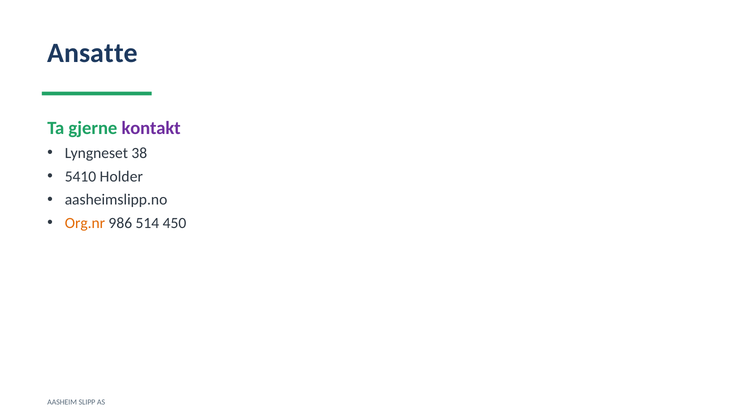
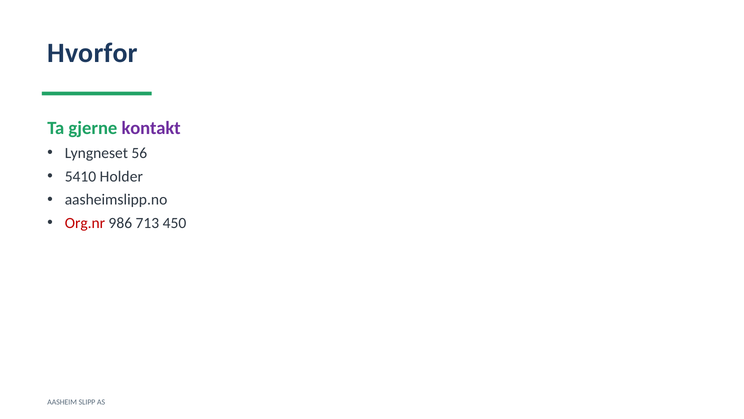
Ansatte: Ansatte -> Hvorfor
38: 38 -> 56
Org.nr colour: orange -> red
514: 514 -> 713
